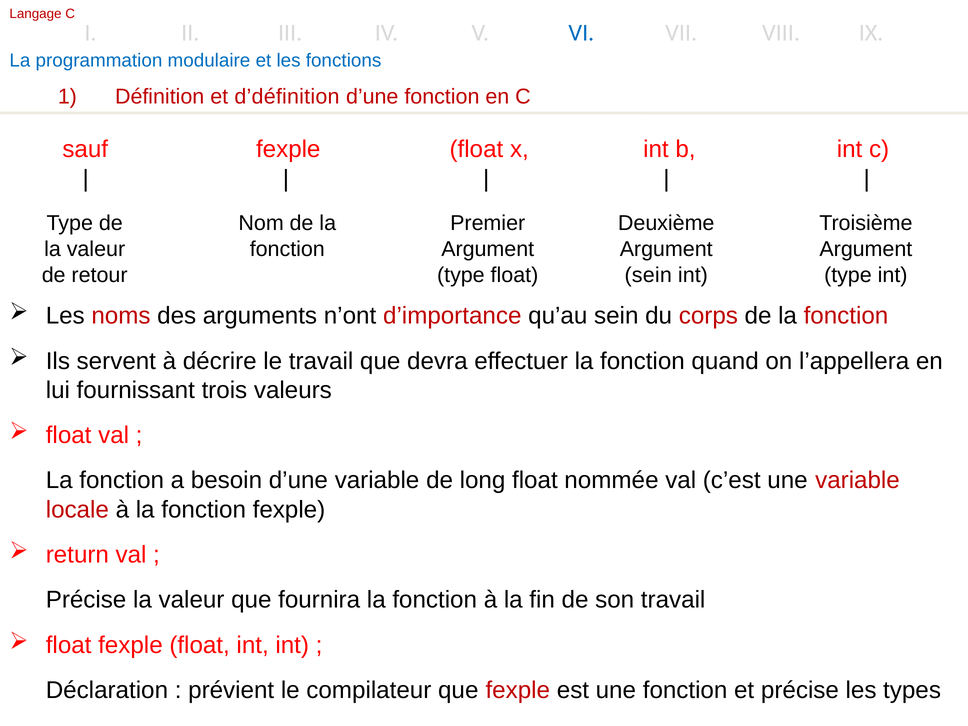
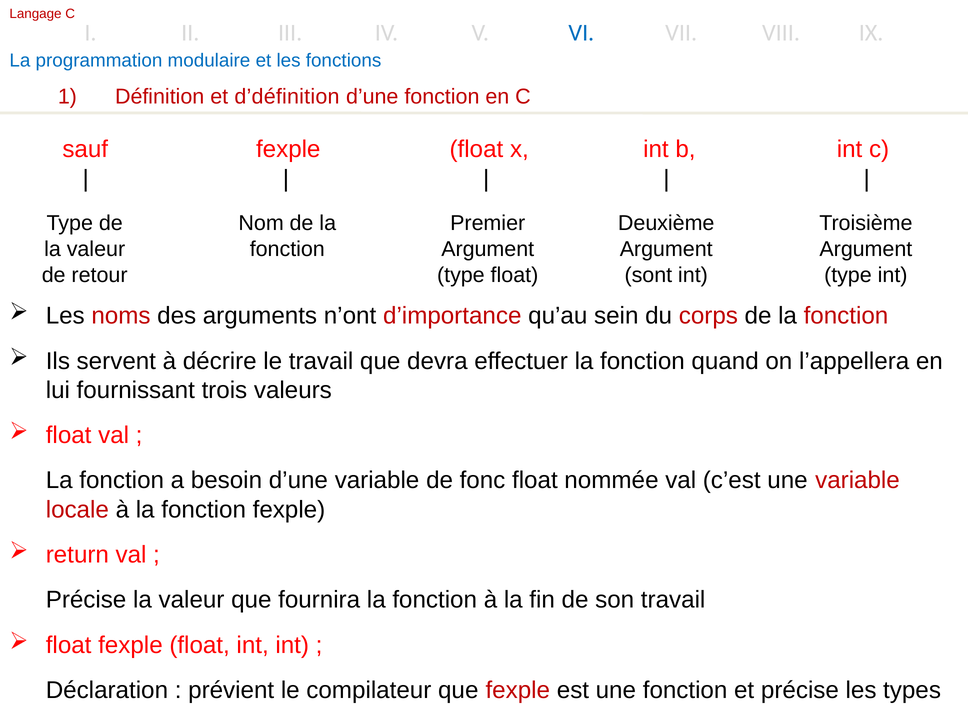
sein at (648, 275): sein -> sont
long: long -> fonc
